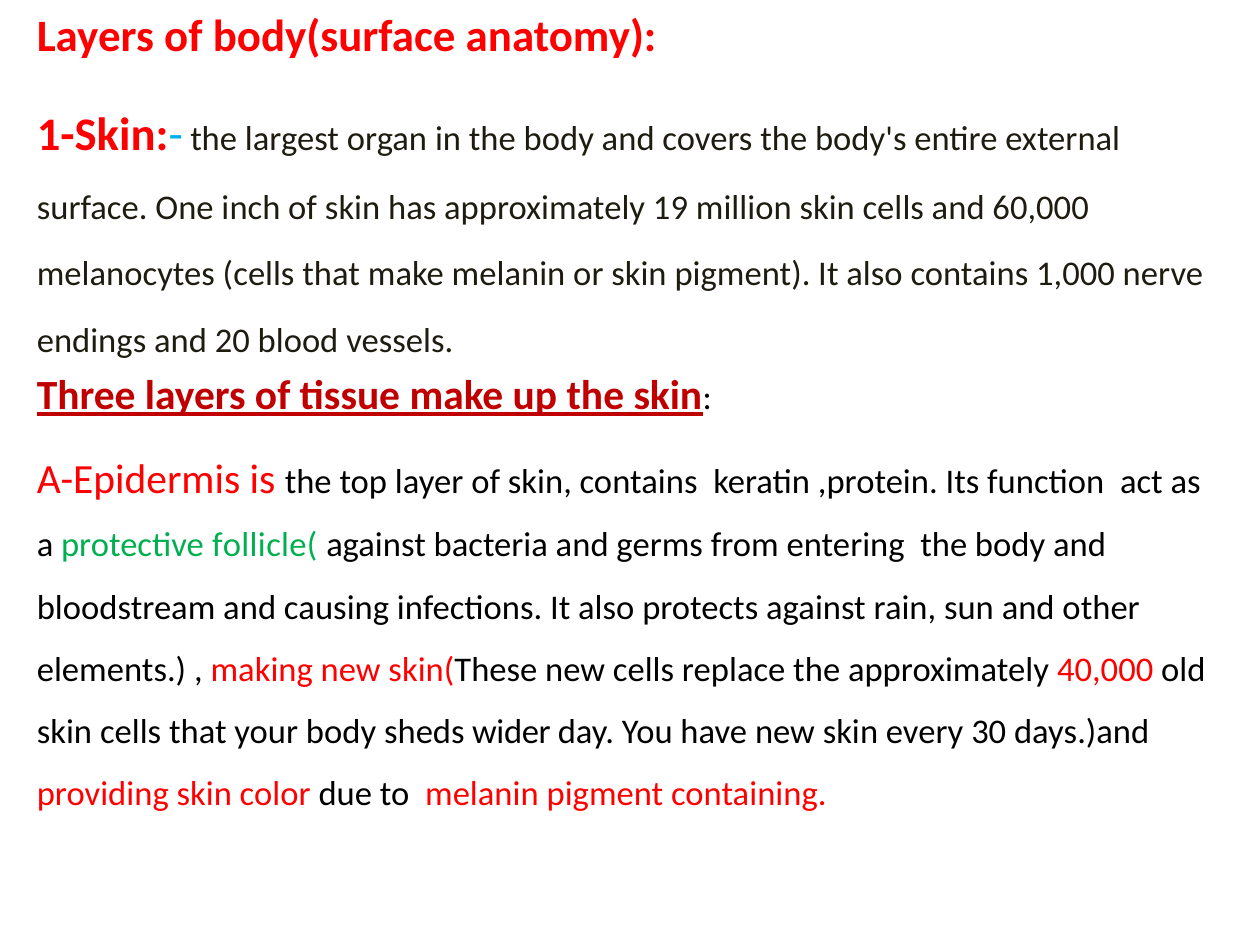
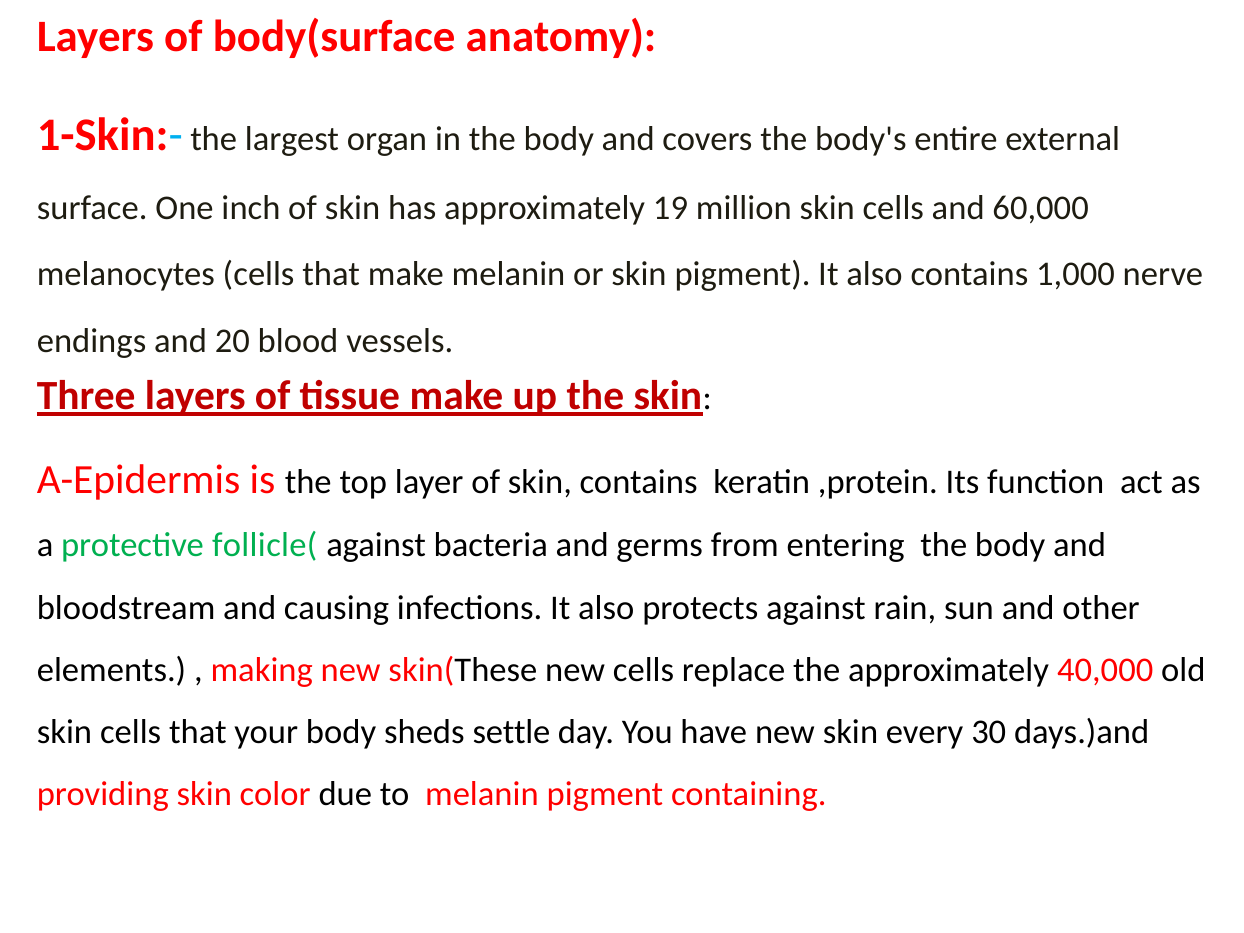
wider: wider -> settle
